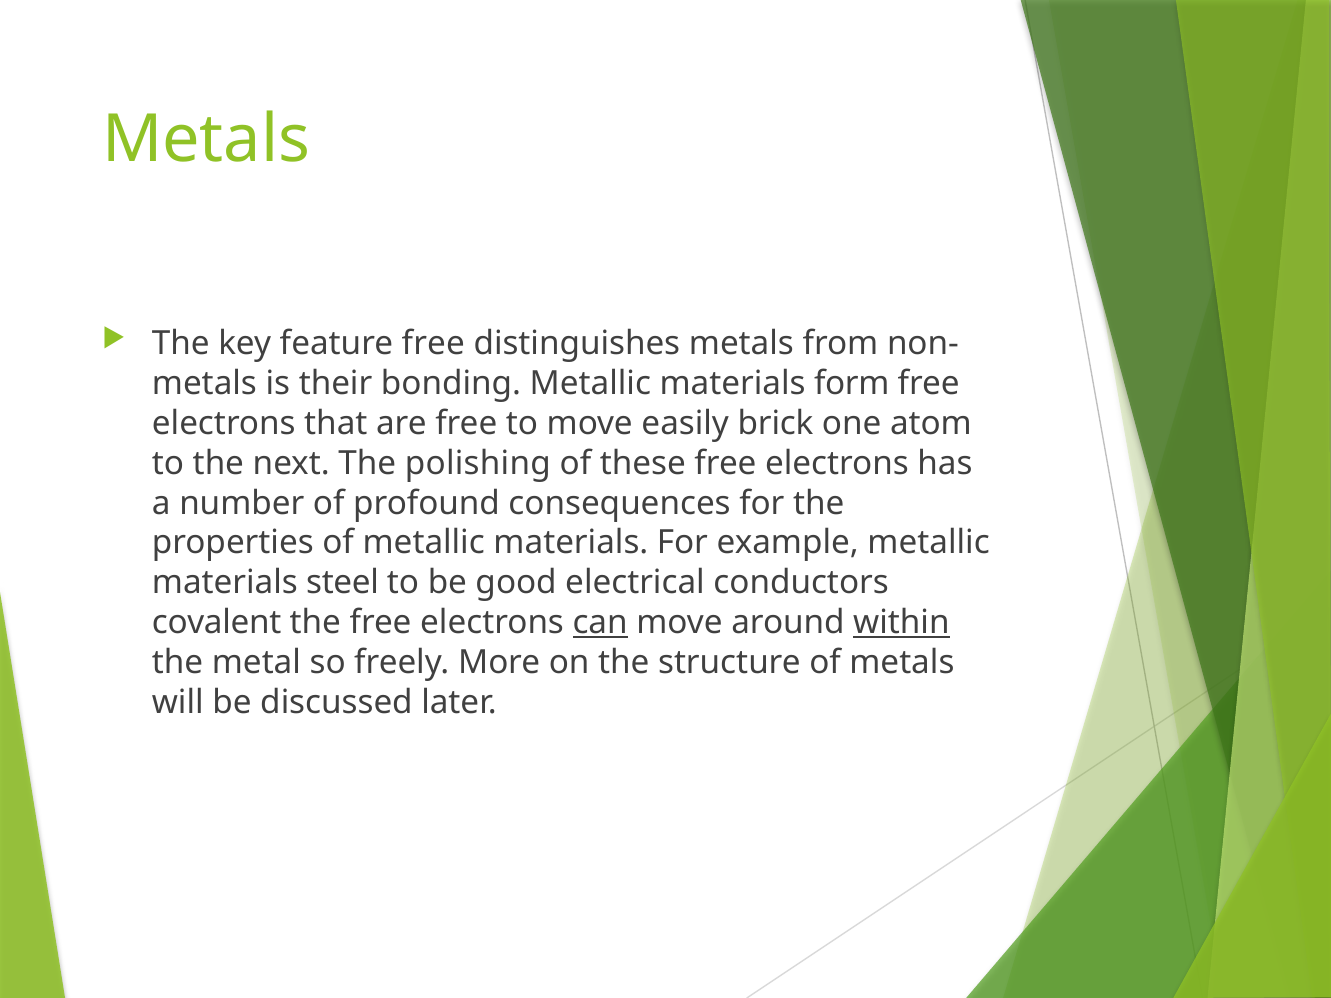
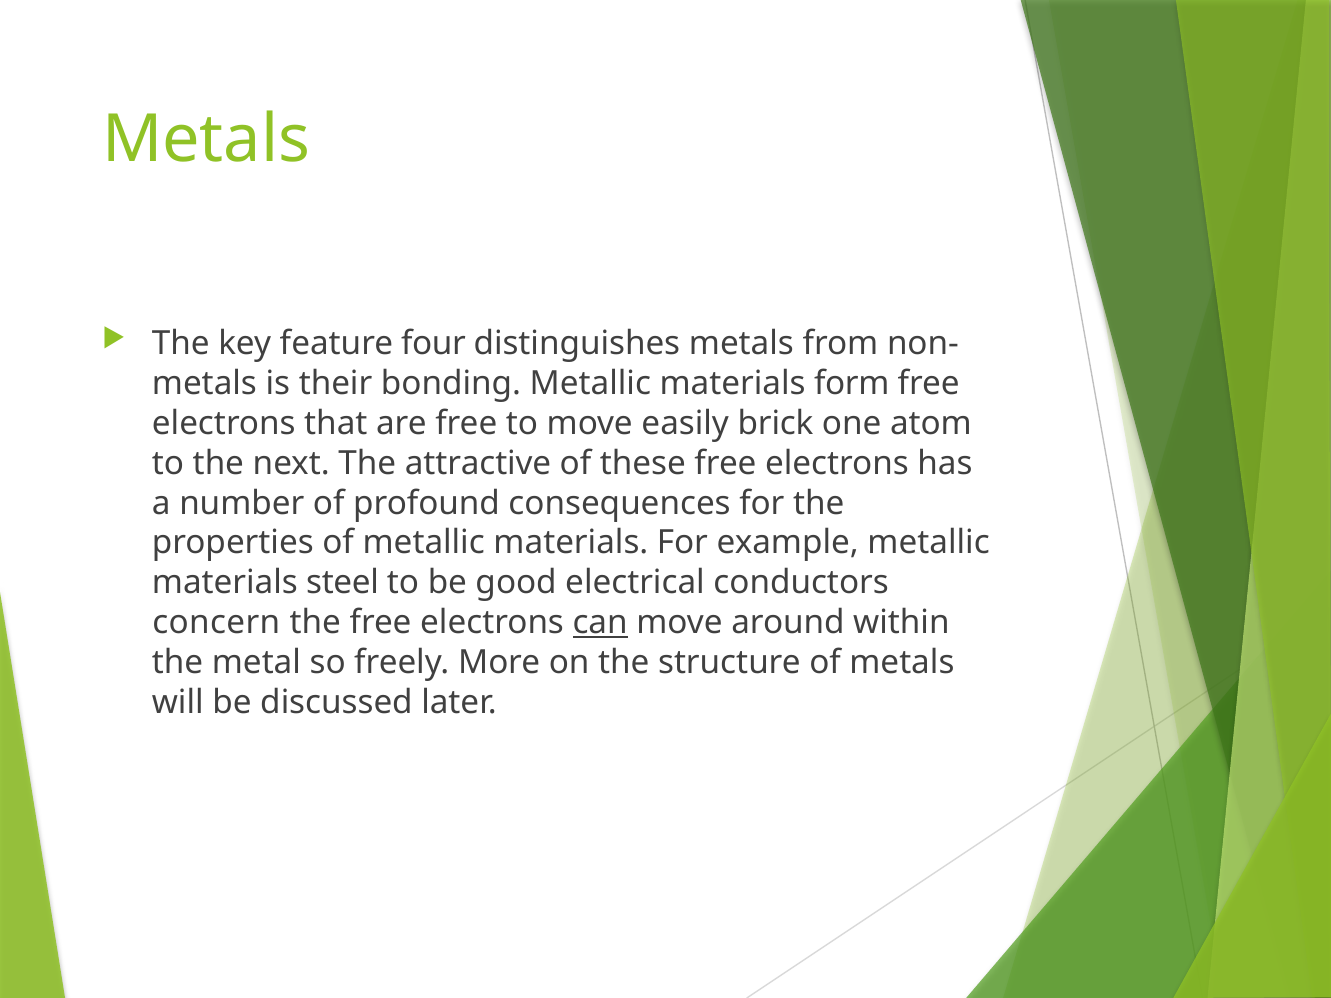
feature free: free -> four
polishing: polishing -> attractive
covalent: covalent -> concern
within underline: present -> none
